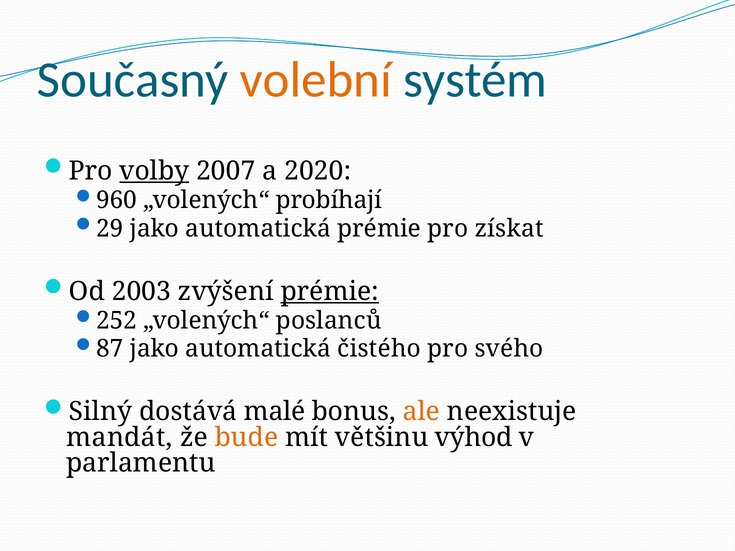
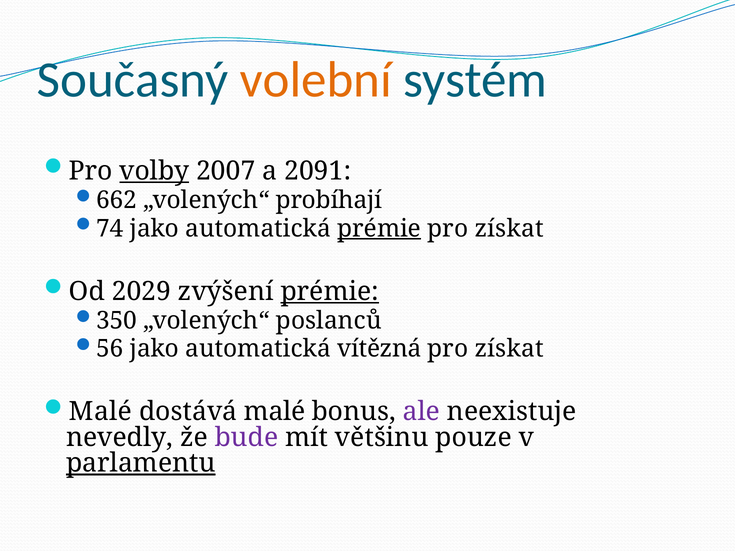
2020: 2020 -> 2091
960: 960 -> 662
29: 29 -> 74
prémie at (379, 229) underline: none -> present
2003: 2003 -> 2029
252: 252 -> 350
87: 87 -> 56
čistého: čistého -> vítězná
svého at (509, 349): svého -> získat
Silný at (101, 412): Silný -> Malé
ale colour: orange -> purple
mandát: mandát -> nevedly
bude colour: orange -> purple
výhod: výhod -> pouze
parlamentu underline: none -> present
